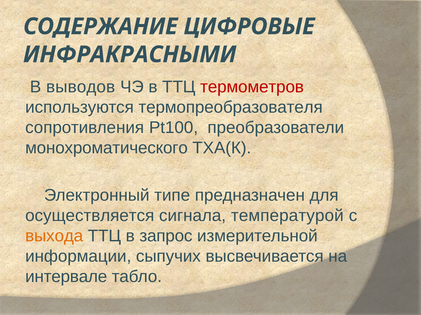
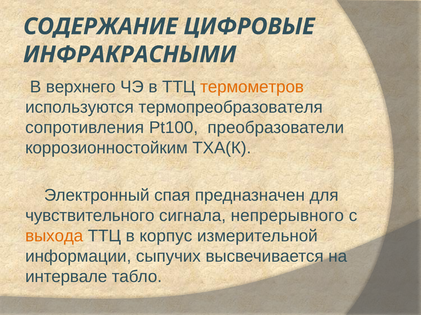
выводов: выводов -> верхнего
термометров colour: red -> orange
монохроматического: монохроматического -> коррозионностойким
типе: типе -> спая
осуществляется: осуществляется -> чувствительного
температурой: температурой -> непрерывного
запрос: запрос -> корпус
